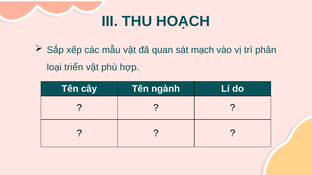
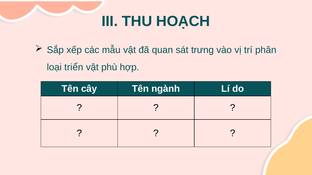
mạch: mạch -> trưng
